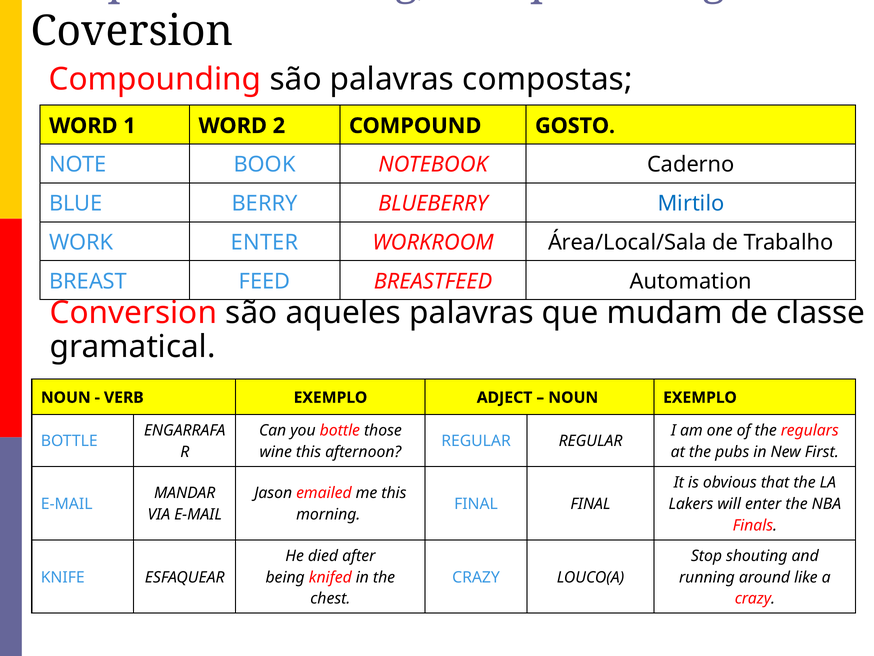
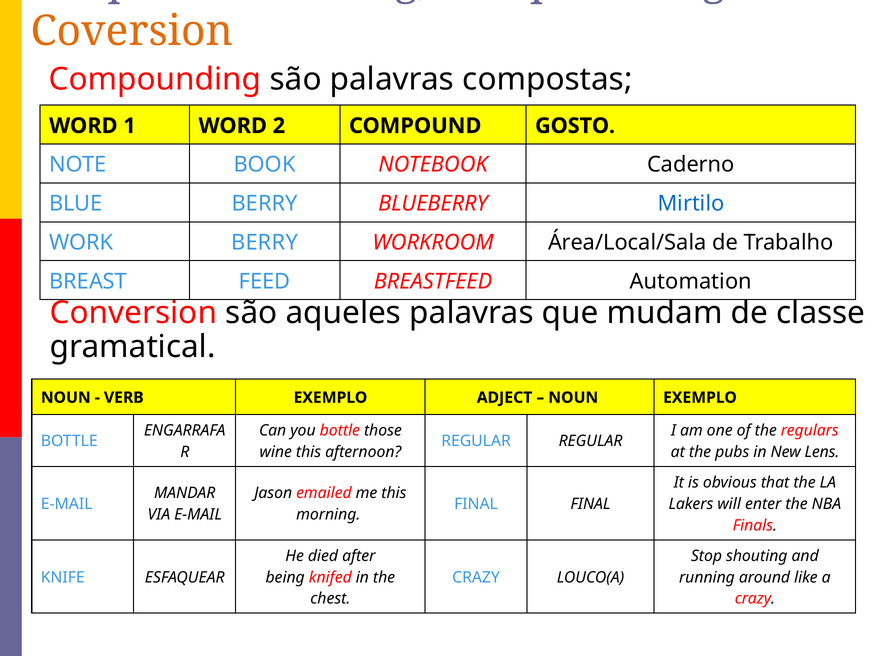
Coversion colour: black -> orange
WORK ENTER: ENTER -> BERRY
First: First -> Lens
